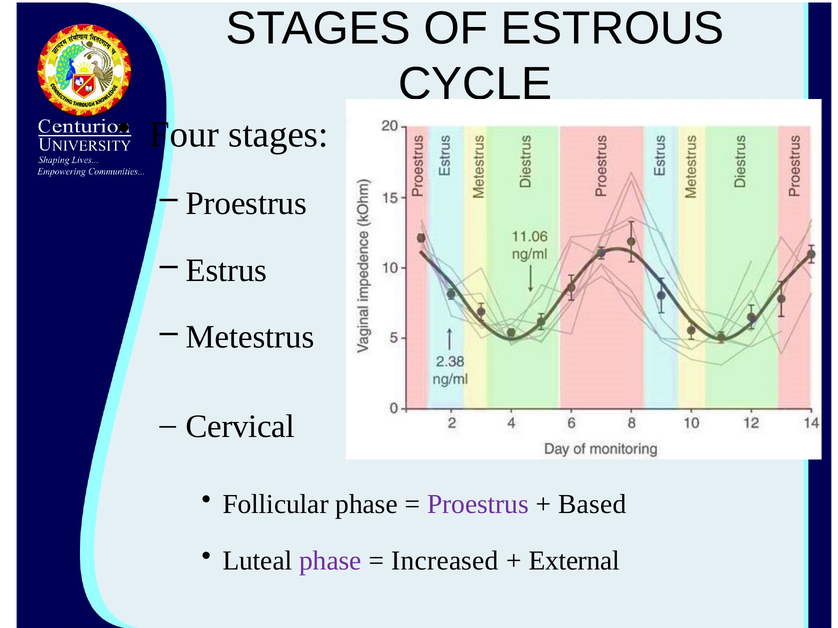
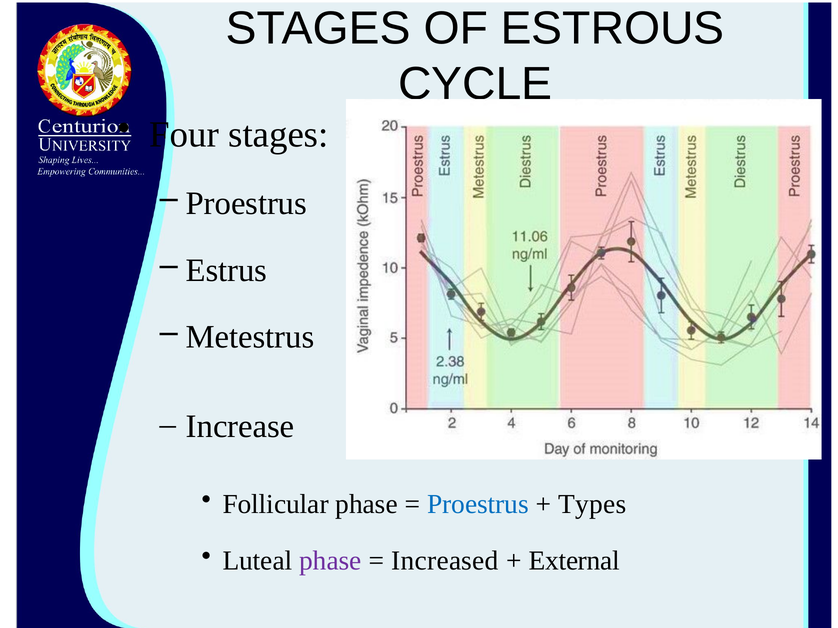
Cervical: Cervical -> Increase
Proestrus at (478, 504) colour: purple -> blue
Based: Based -> Types
